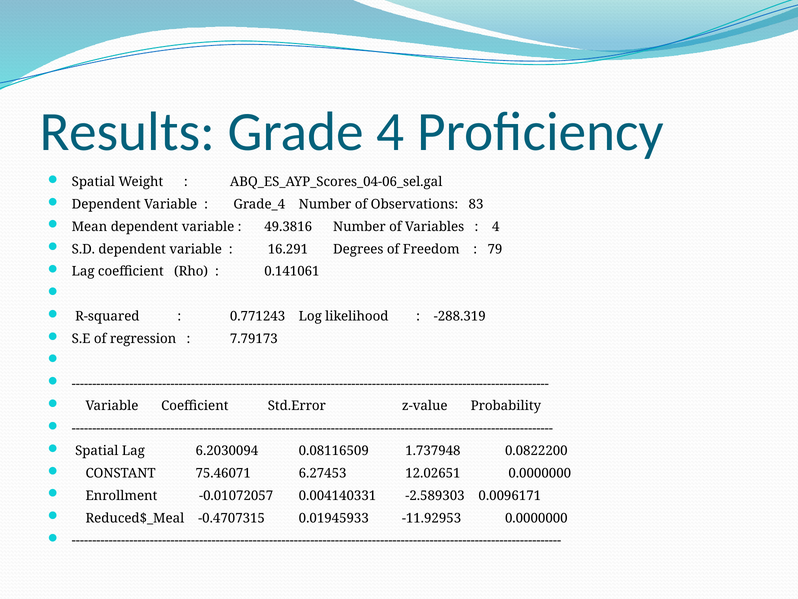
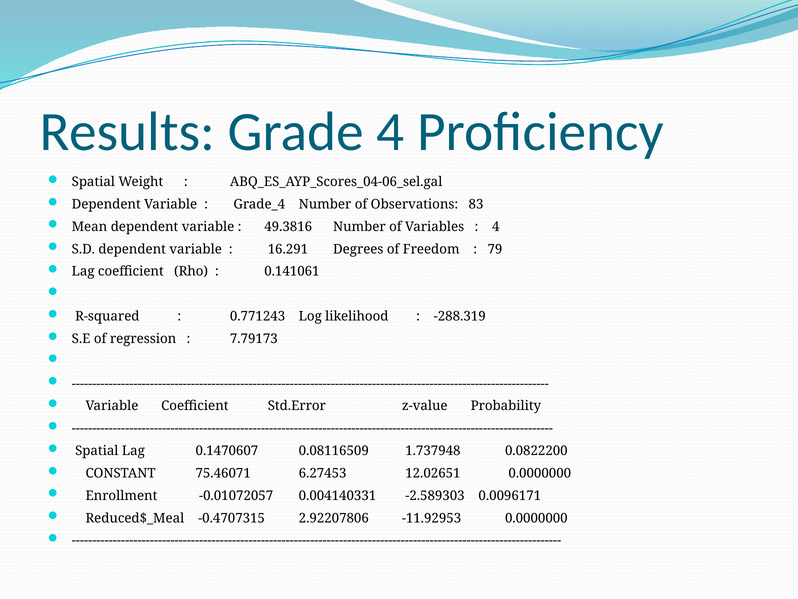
6.2030094: 6.2030094 -> 0.1470607
0.01945933: 0.01945933 -> 2.92207806
